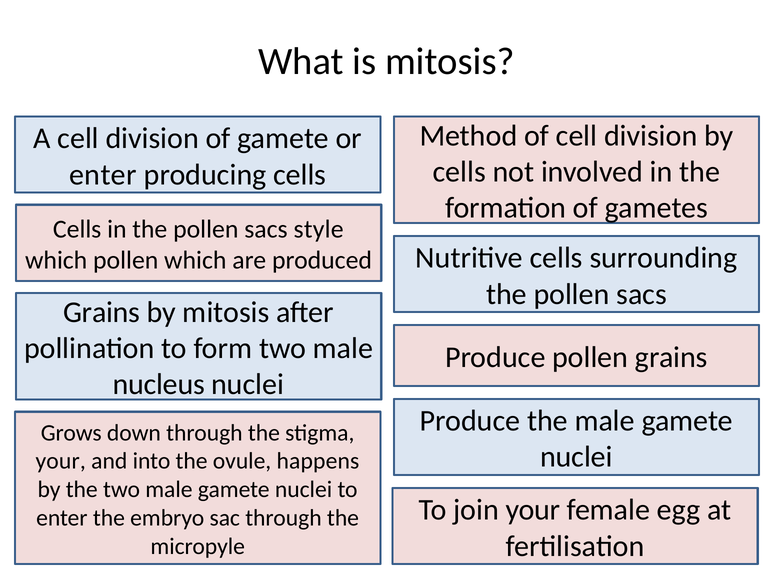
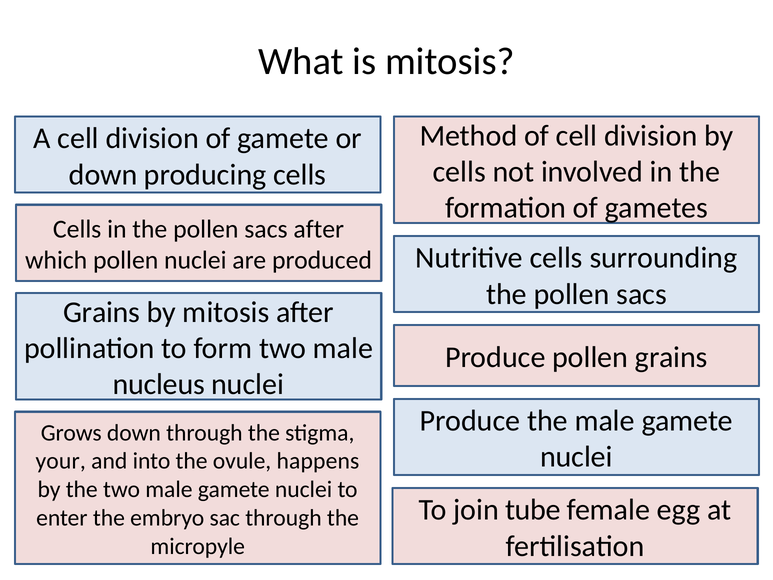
enter at (103, 175): enter -> down
sacs style: style -> after
pollen which: which -> nuclei
join your: your -> tube
